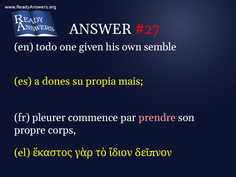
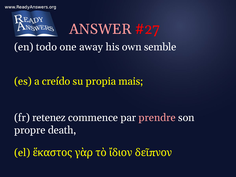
ANSWER colour: white -> pink
given: given -> away
dones: dones -> creído
pleurer: pleurer -> retenez
corps: corps -> death
